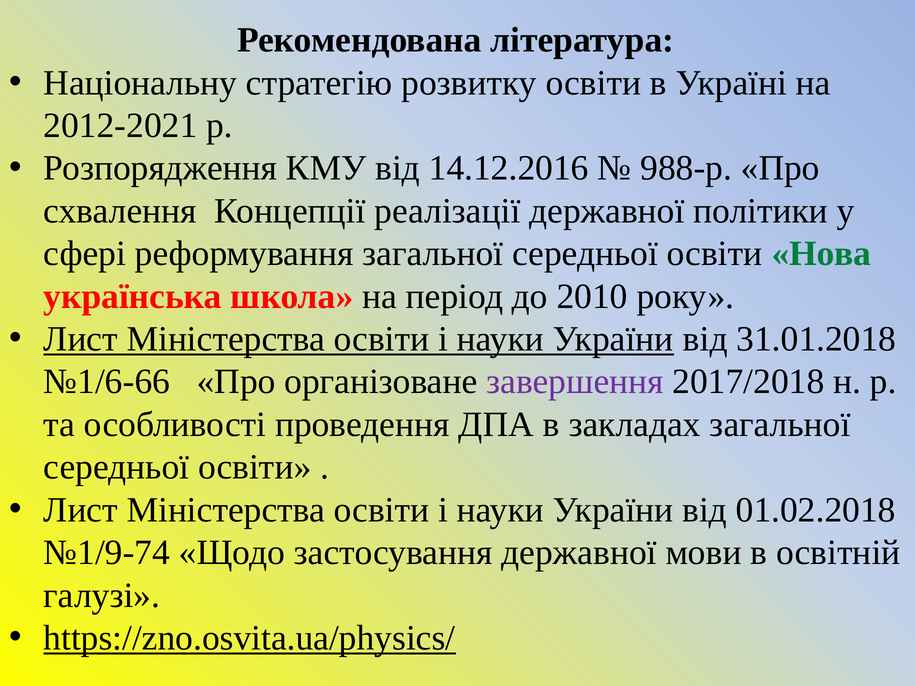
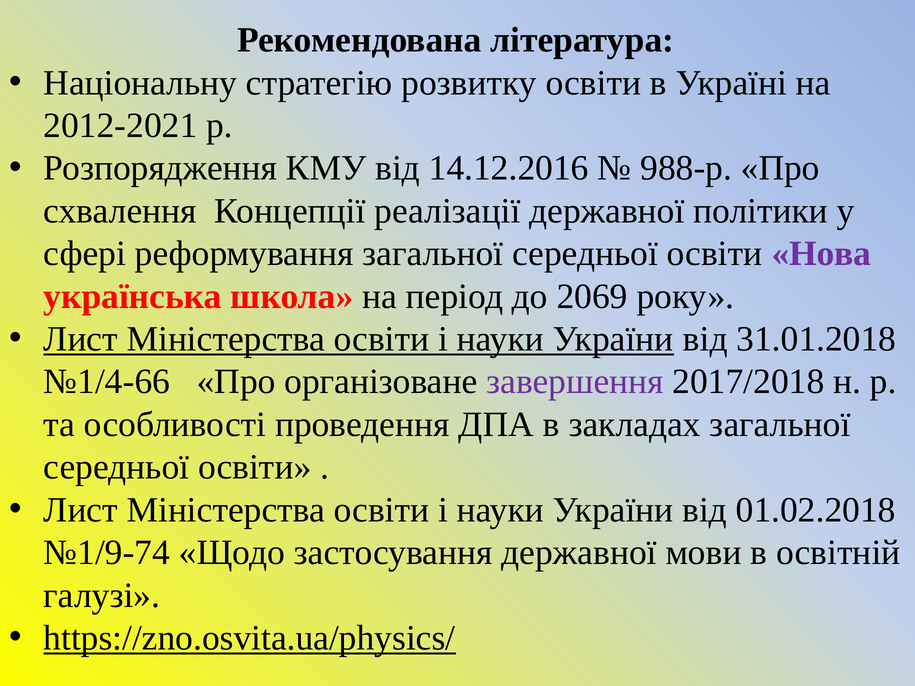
Нова colour: green -> purple
2010: 2010 -> 2069
№1/6-66: №1/6-66 -> №1/4-66
